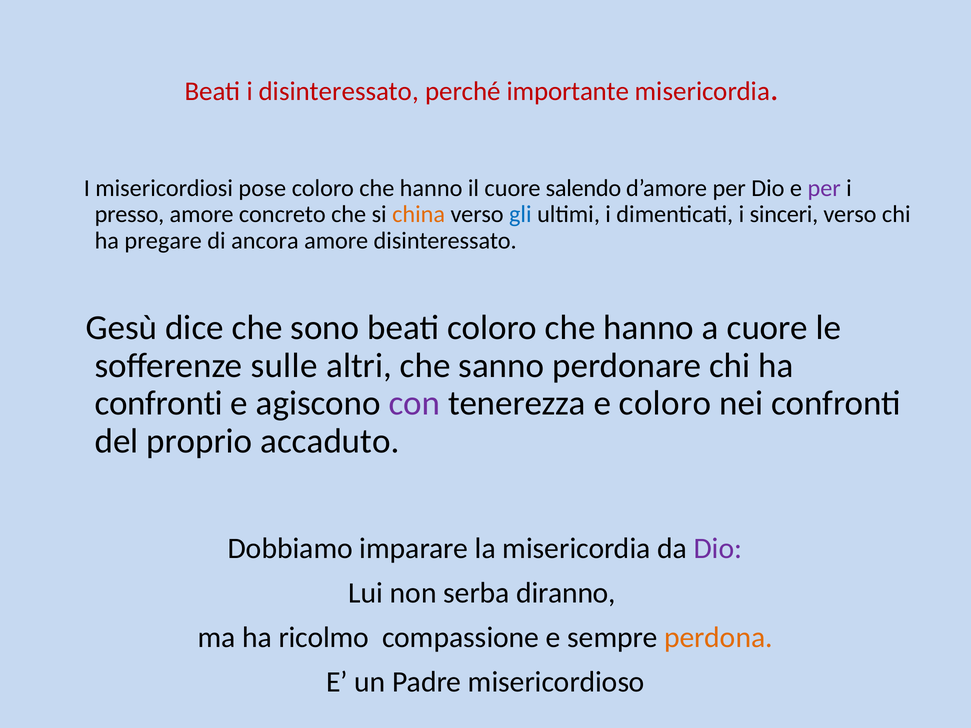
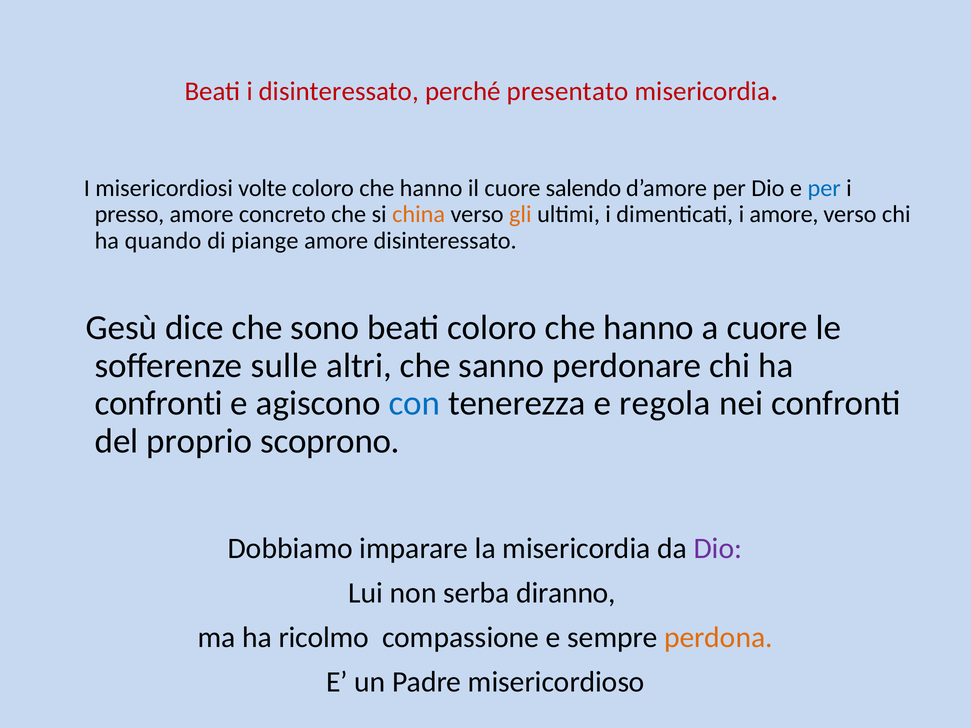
importante: importante -> presentato
pose: pose -> volte
per at (824, 188) colour: purple -> blue
gli colour: blue -> orange
i sinceri: sinceri -> amore
pregare: pregare -> quando
ancora: ancora -> piange
con colour: purple -> blue
e coloro: coloro -> regola
accaduto: accaduto -> scoprono
